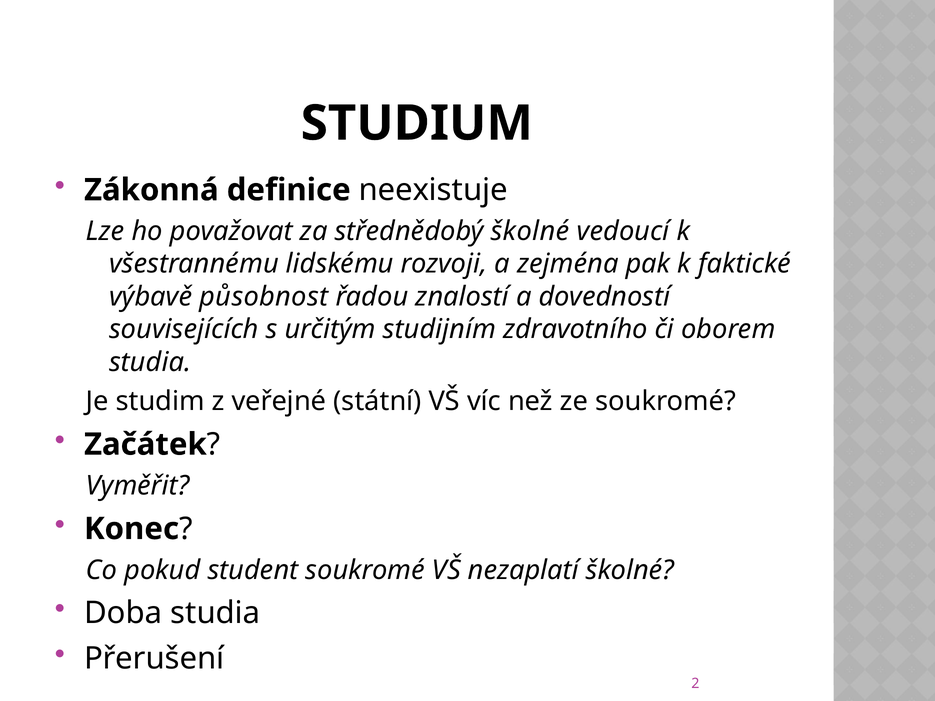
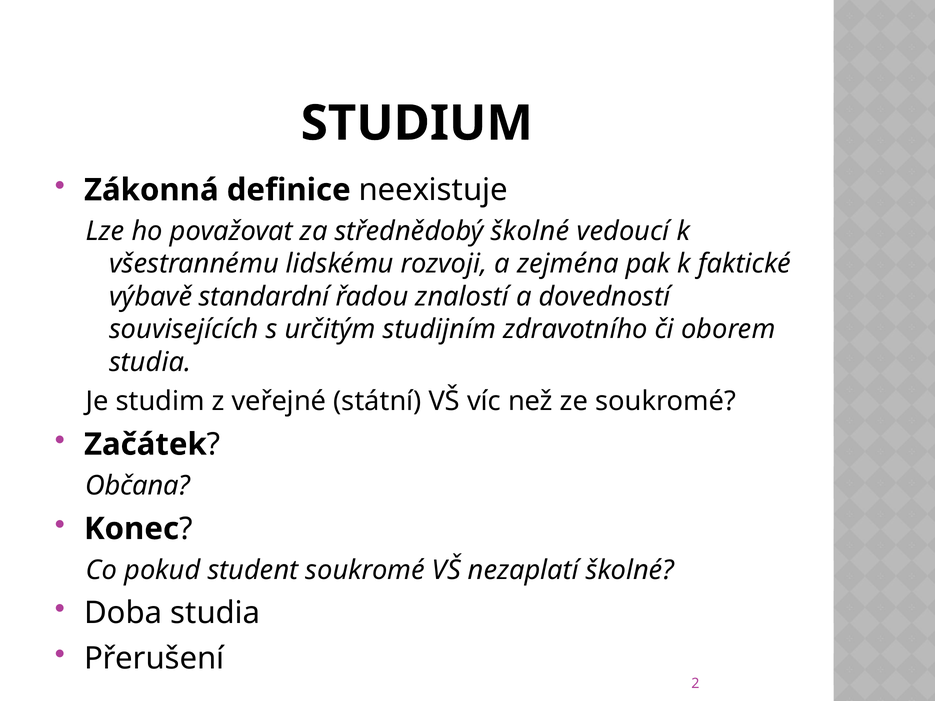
působnost: působnost -> standardní
Vyměřit: Vyměřit -> Občana
